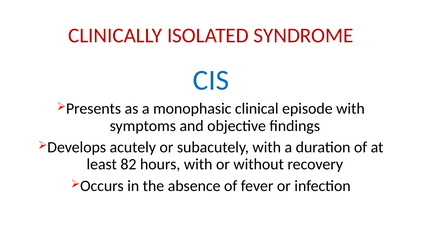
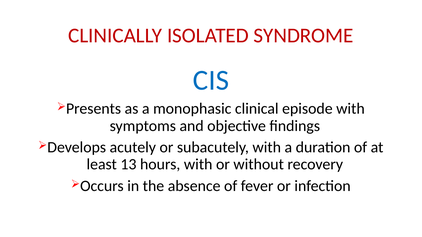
82: 82 -> 13
